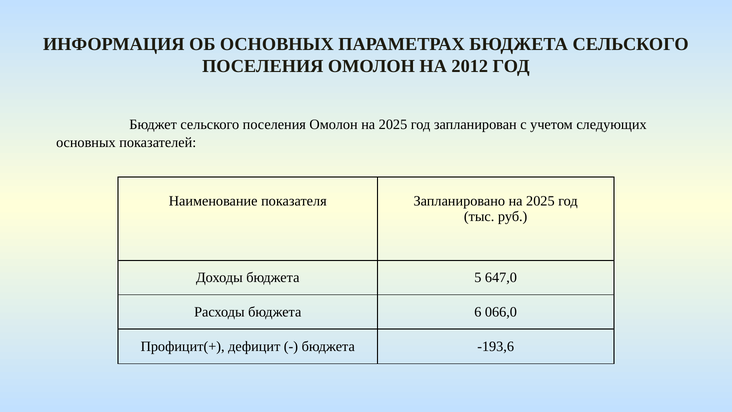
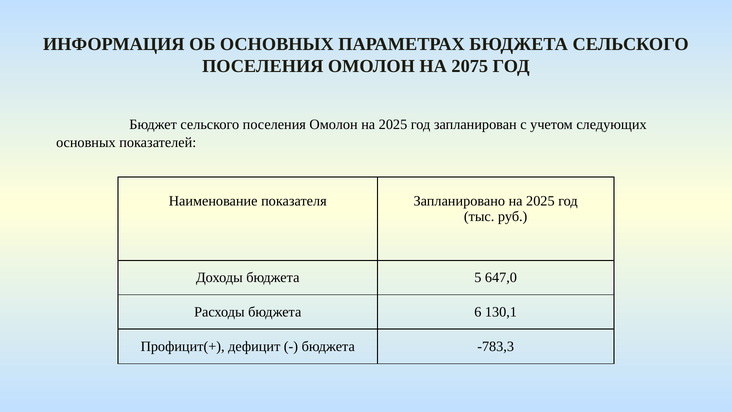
2012: 2012 -> 2075
066,0: 066,0 -> 130,1
-193,6: -193,6 -> -783,3
